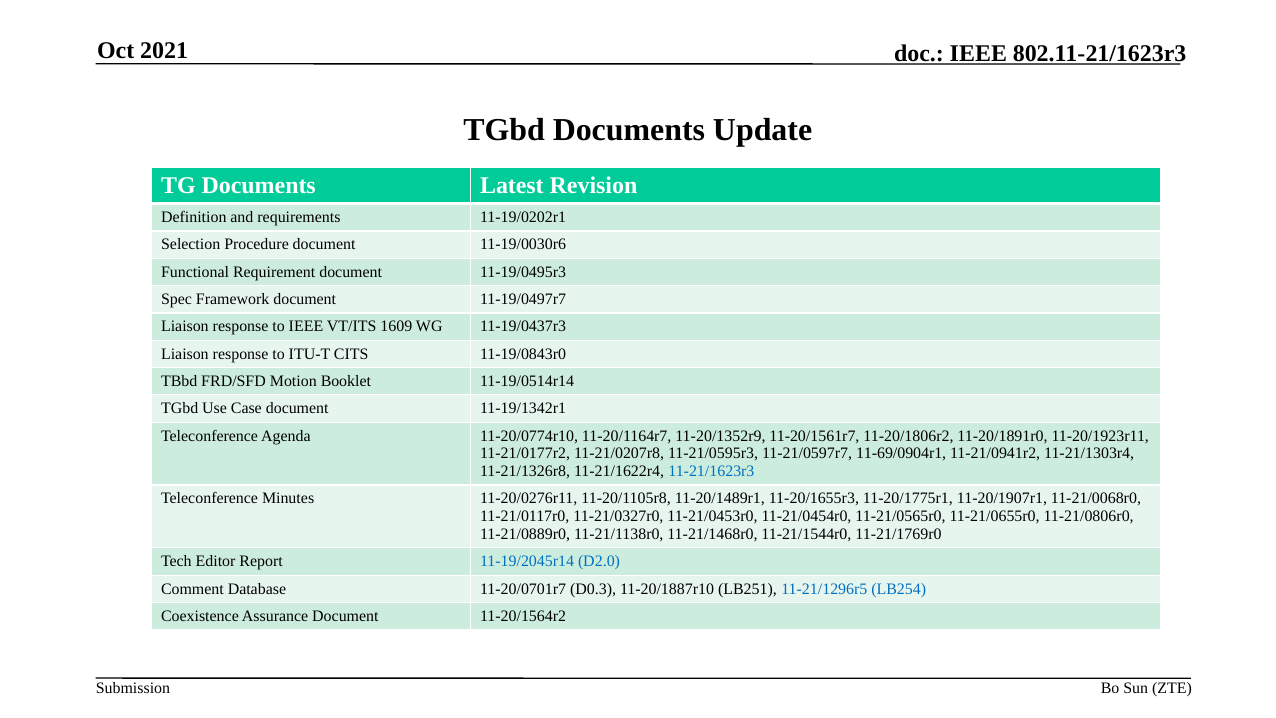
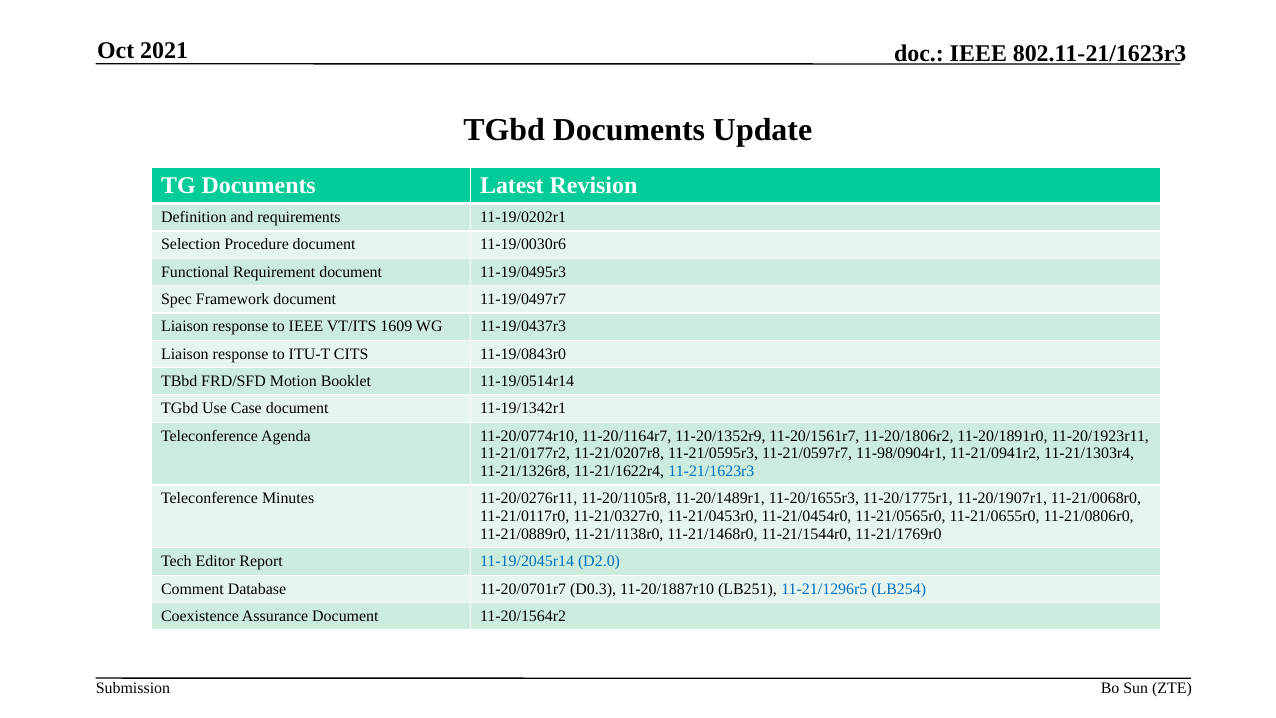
11-69/0904r1: 11-69/0904r1 -> 11-98/0904r1
